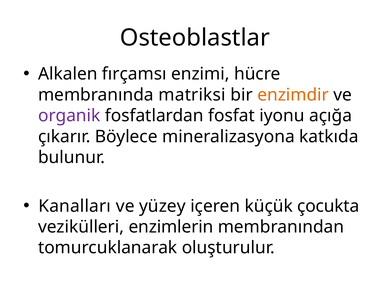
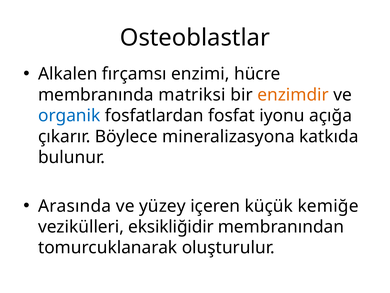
organik colour: purple -> blue
Kanalları: Kanalları -> Arasında
çocukta: çocukta -> kemiğe
enzimlerin: enzimlerin -> eksikliğidir
